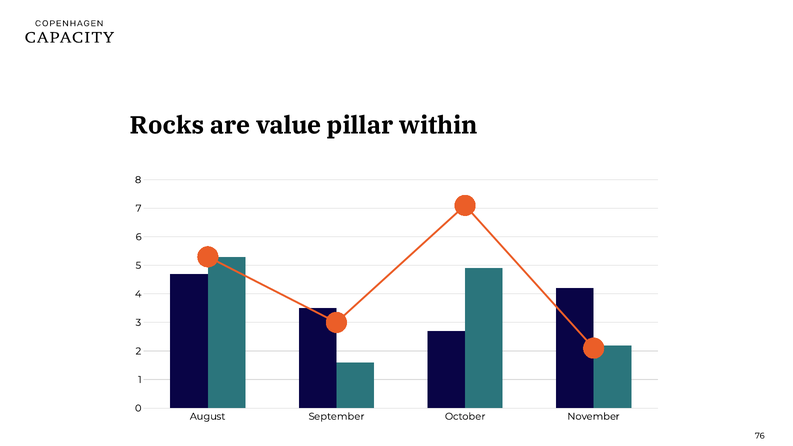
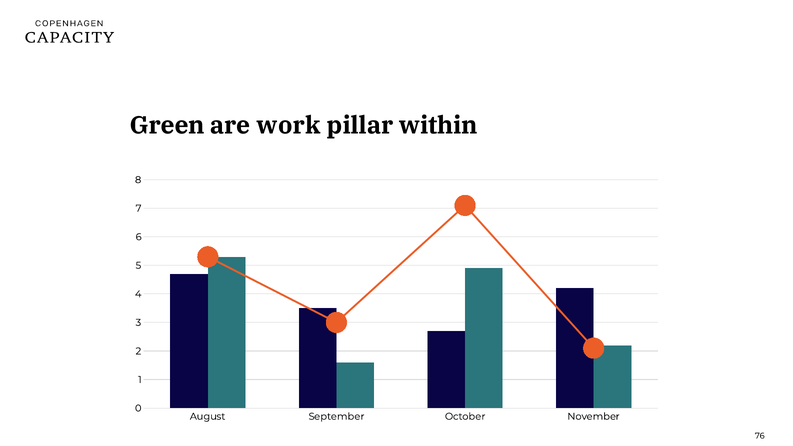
Rocks: Rocks -> Green
value: value -> work
